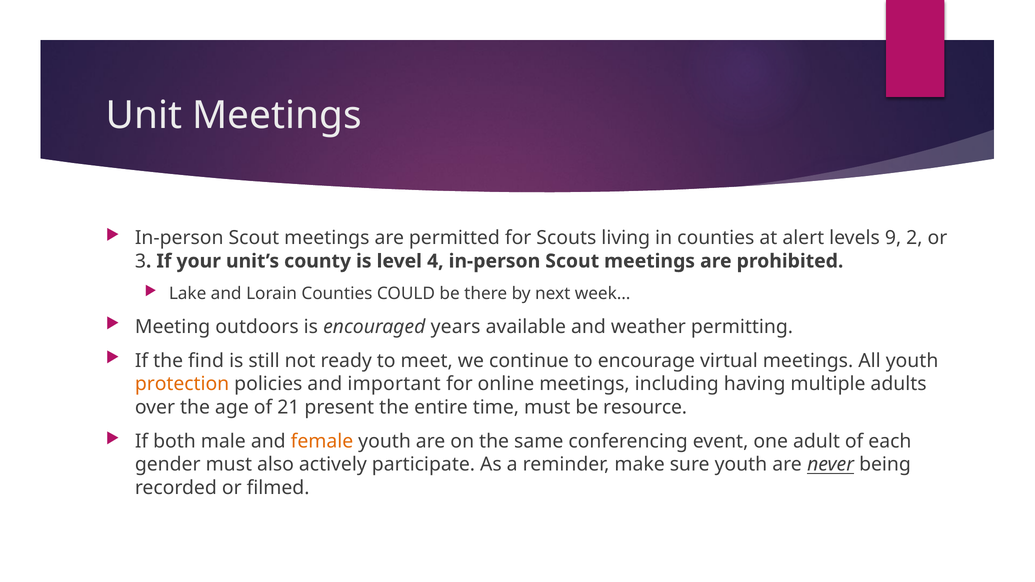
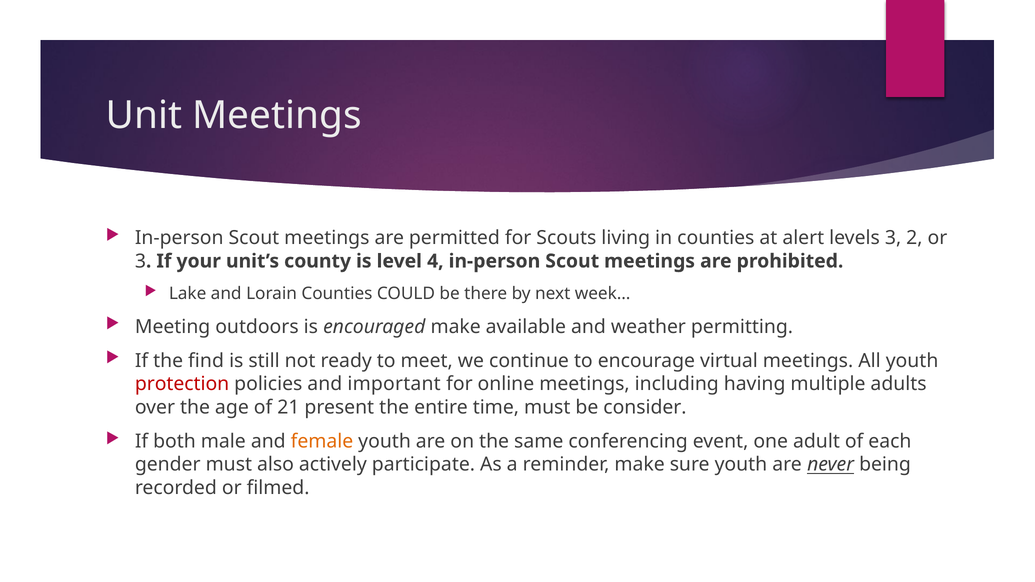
levels 9: 9 -> 3
encouraged years: years -> make
protection colour: orange -> red
resource: resource -> consider
